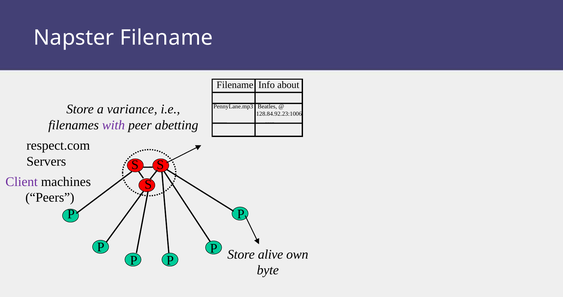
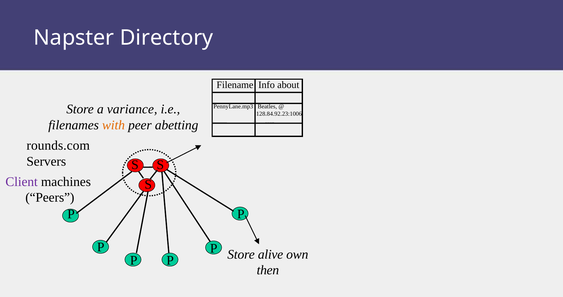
Napster Filename: Filename -> Directory
with colour: purple -> orange
respect.com: respect.com -> rounds.com
byte: byte -> then
